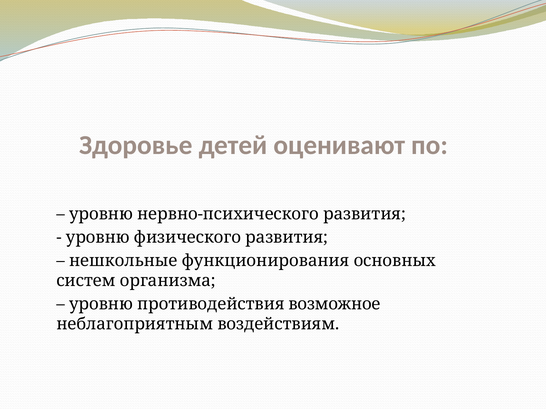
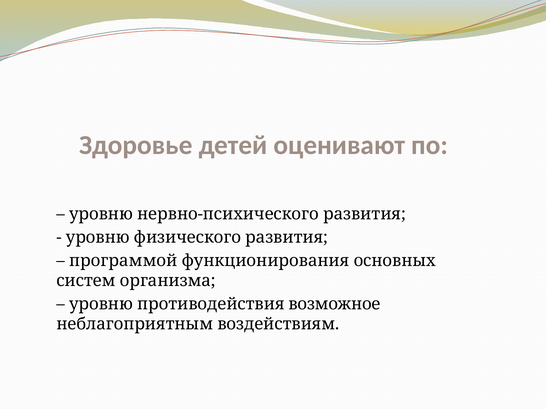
нешкольные: нешкольные -> программой
